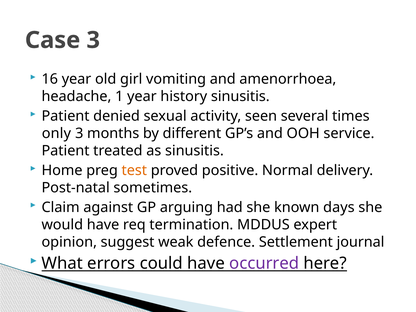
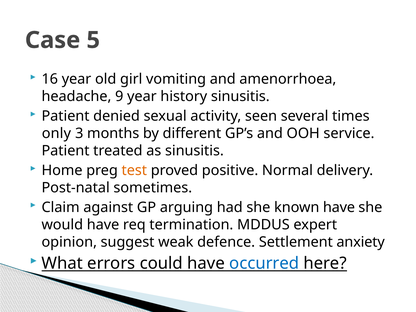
Case 3: 3 -> 5
1: 1 -> 9
known days: days -> have
journal: journal -> anxiety
occurred colour: purple -> blue
